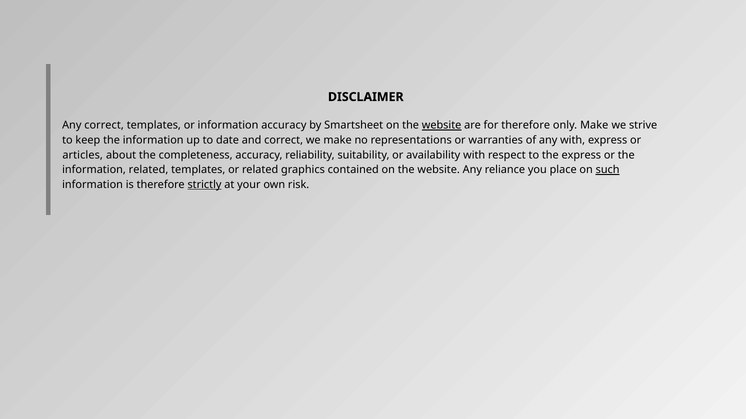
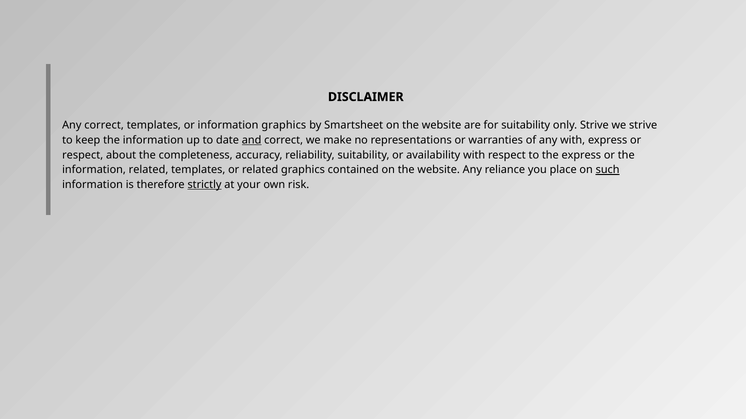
information accuracy: accuracy -> graphics
website at (442, 126) underline: present -> none
for therefore: therefore -> suitability
only Make: Make -> Strive
and underline: none -> present
articles at (83, 155): articles -> respect
